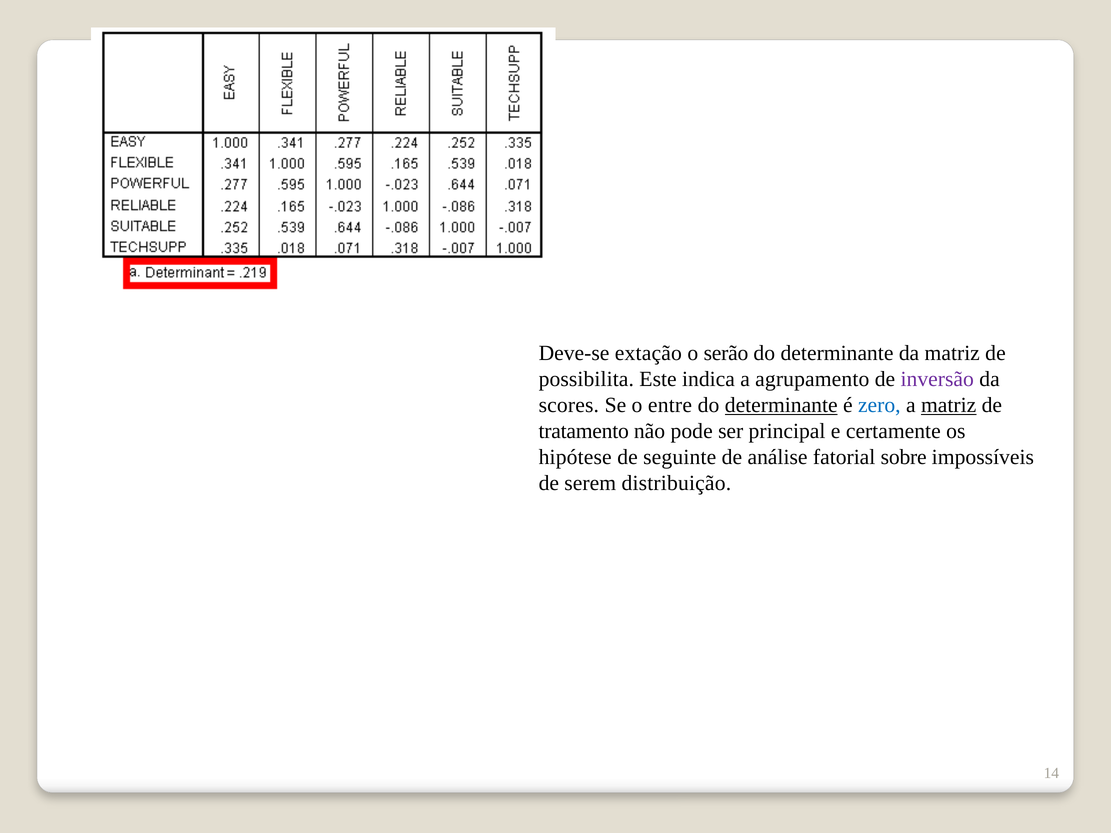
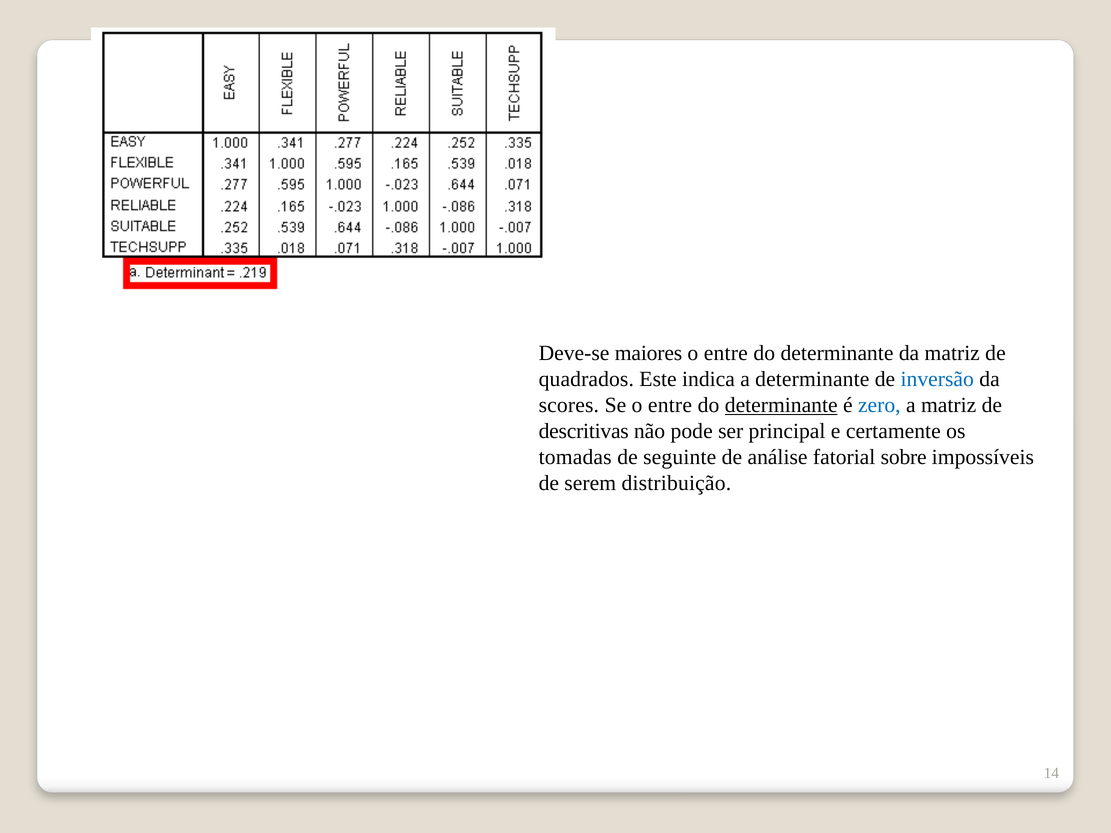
extação: extação -> maiores
serão at (726, 353): serão -> entre
possibilita: possibilita -> quadrados
a agrupamento: agrupamento -> determinante
inversão colour: purple -> blue
matriz at (949, 405) underline: present -> none
tratamento: tratamento -> descritivas
hipótese: hipótese -> tomadas
